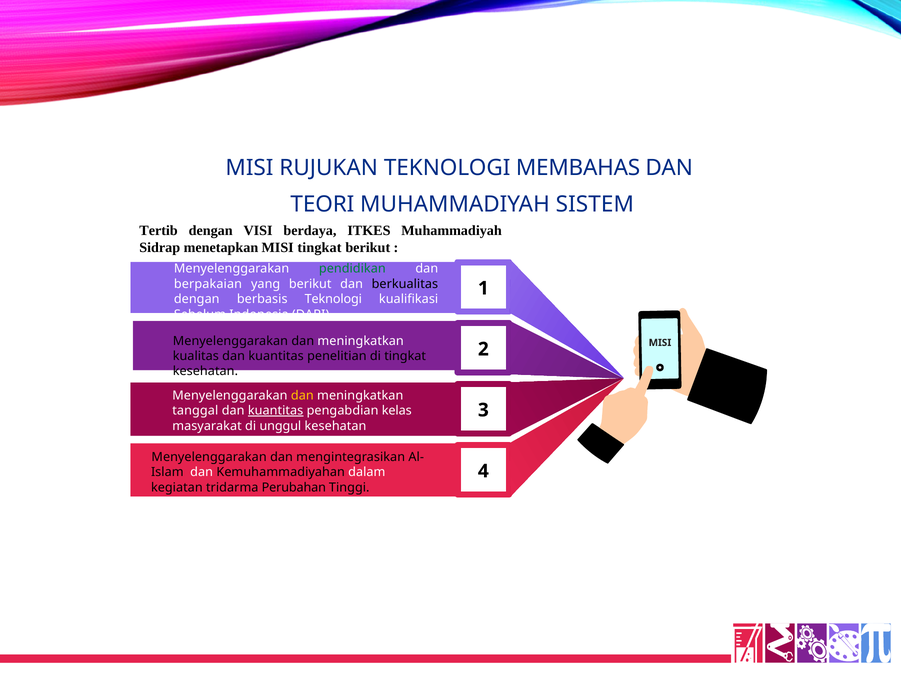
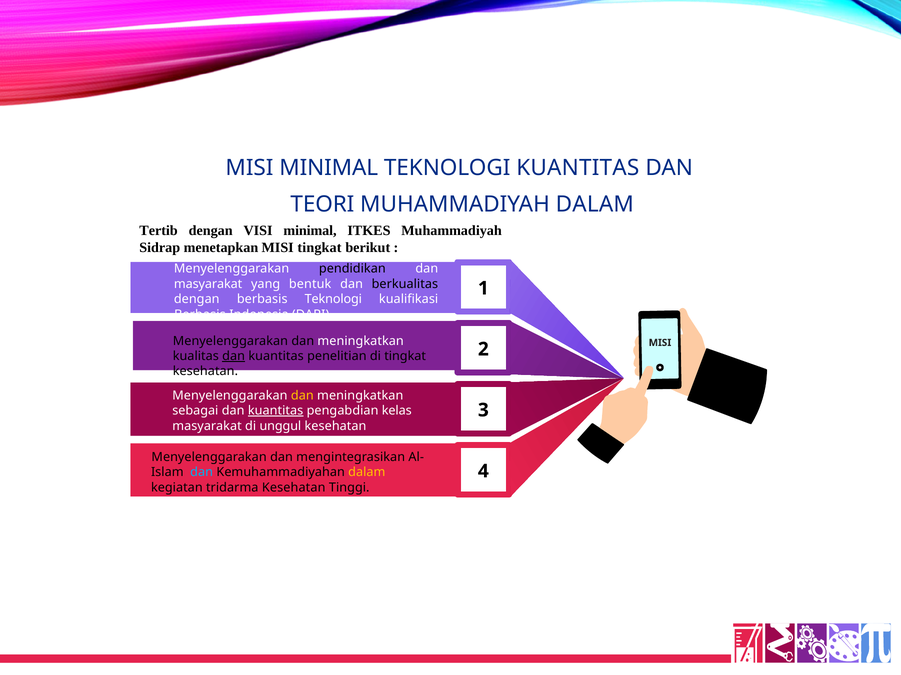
MISI RUJUKAN: RUJUKAN -> MINIMAL
TEKNOLOGI MEMBAHAS: MEMBAHAS -> KUANTITAS
MUHAMMADIYAH SISTEM: SISTEM -> DALAM
VISI berdaya: berdaya -> minimal
pendidikan colour: green -> black
berpakaian at (208, 284): berpakaian -> masyarakat
yang berikut: berikut -> bentuk
Sebelum at (200, 315): Sebelum -> Berbasis
dan at (234, 356) underline: none -> present
tanggal: tanggal -> sebagai
dan at (202, 473) colour: white -> light blue
dalam at (367, 473) colour: white -> yellow
tridarma Perubahan: Perubahan -> Kesehatan
